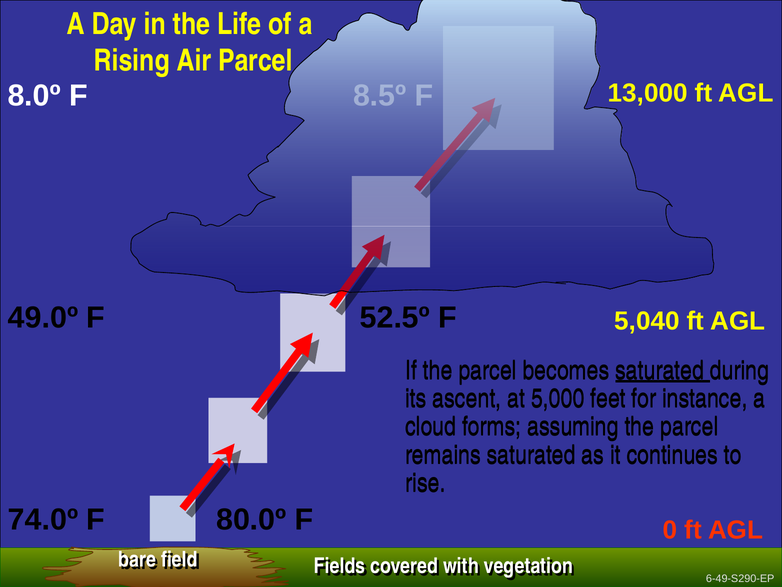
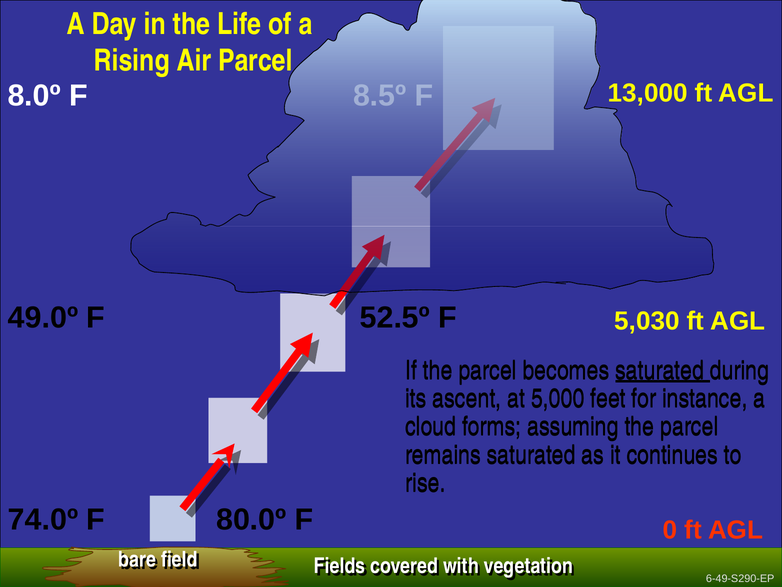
5,040: 5,040 -> 5,030
